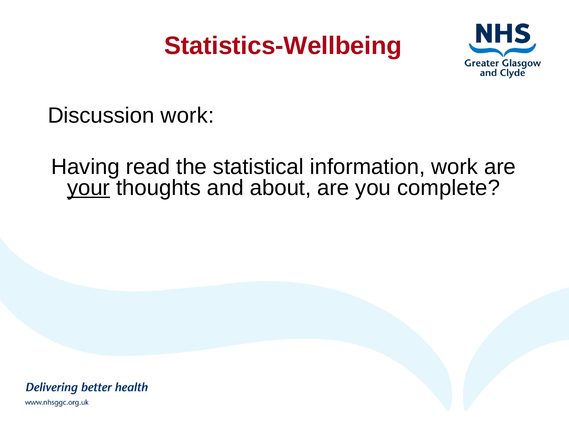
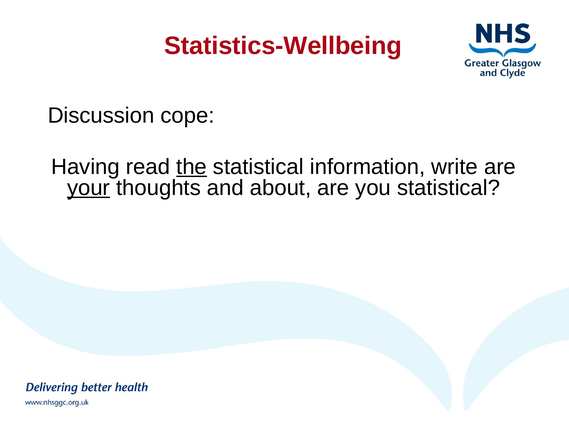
Discussion work: work -> cope
the underline: none -> present
information work: work -> write
you complete: complete -> statistical
